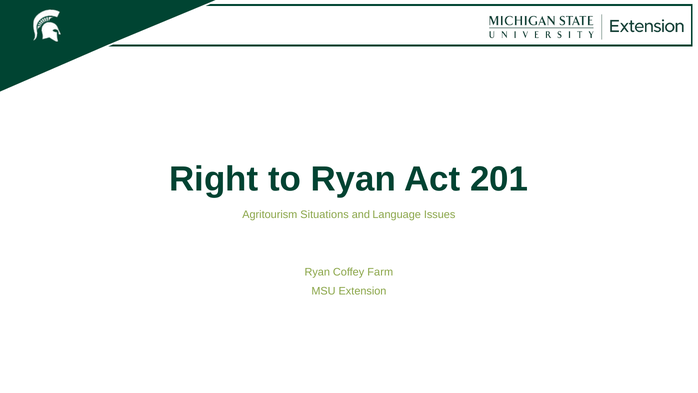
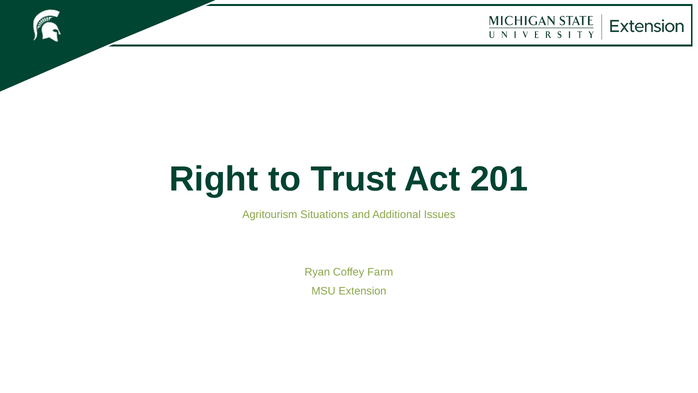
to Ryan: Ryan -> Trust
Language: Language -> Additional
